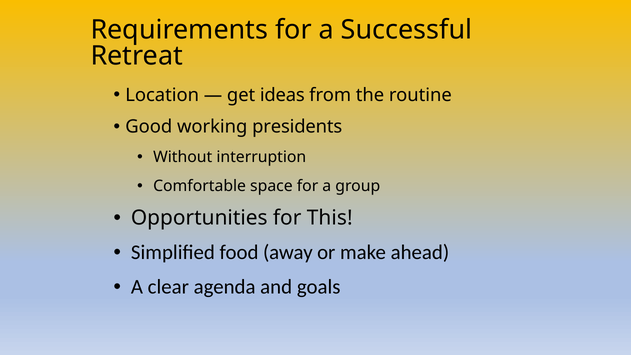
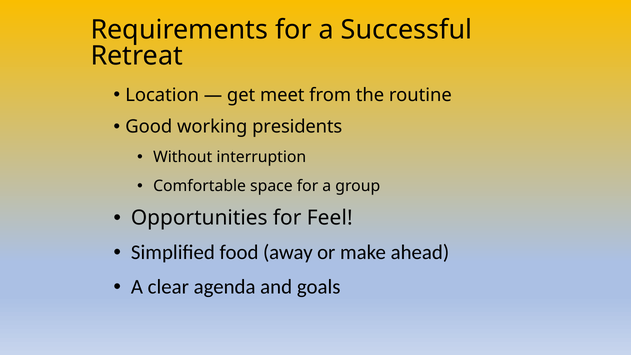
ideas: ideas -> meet
This: This -> Feel
